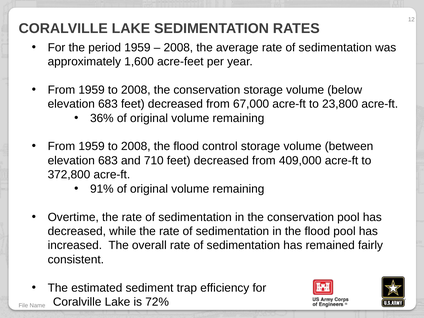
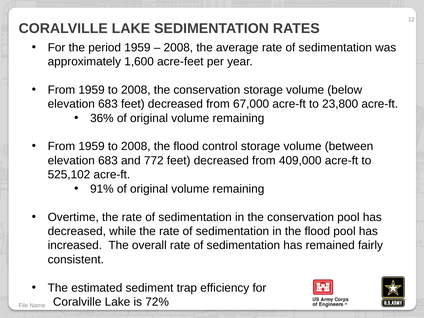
710: 710 -> 772
372,800: 372,800 -> 525,102
